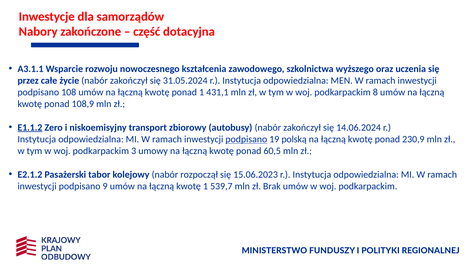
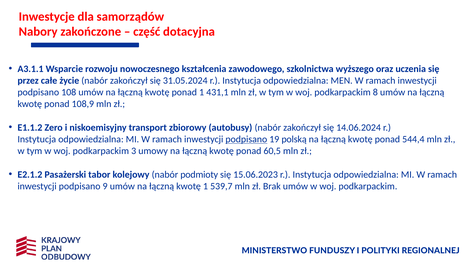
E1.1.2 underline: present -> none
230,9: 230,9 -> 544,4
rozpoczął: rozpoczął -> podmioty
